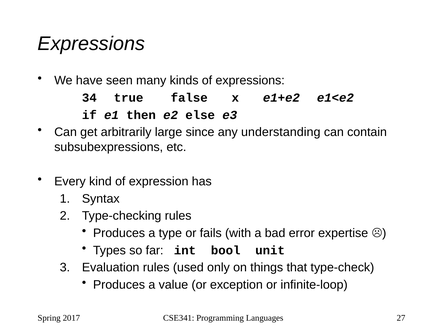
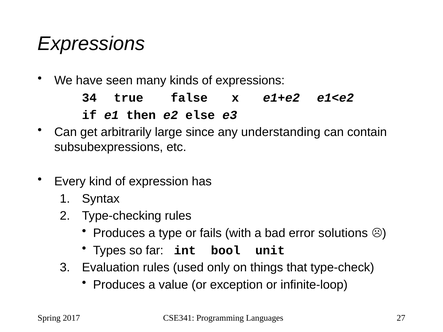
expertise: expertise -> solutions
